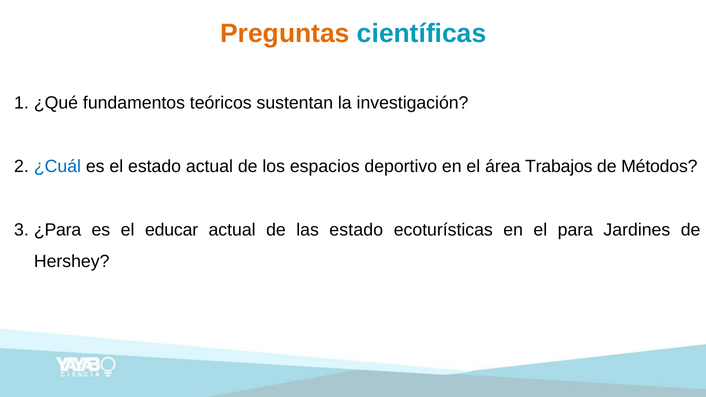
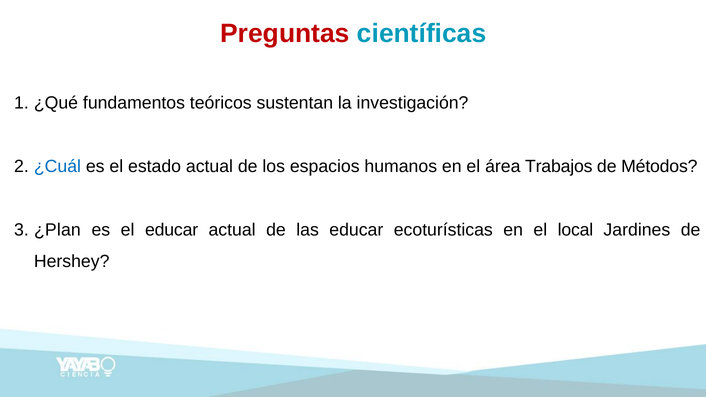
Preguntas colour: orange -> red
deportivo: deportivo -> humanos
¿Para: ¿Para -> ¿Plan
las estado: estado -> educar
para: para -> local
